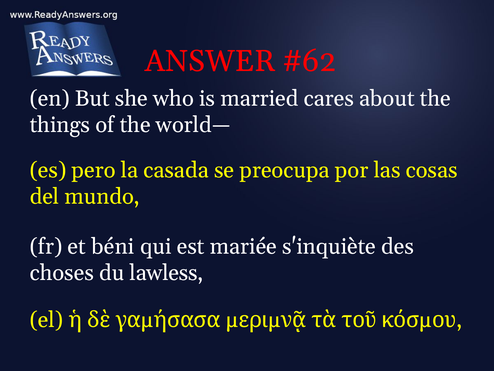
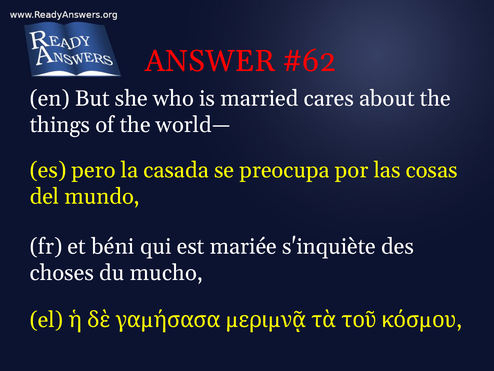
lawless: lawless -> mucho
